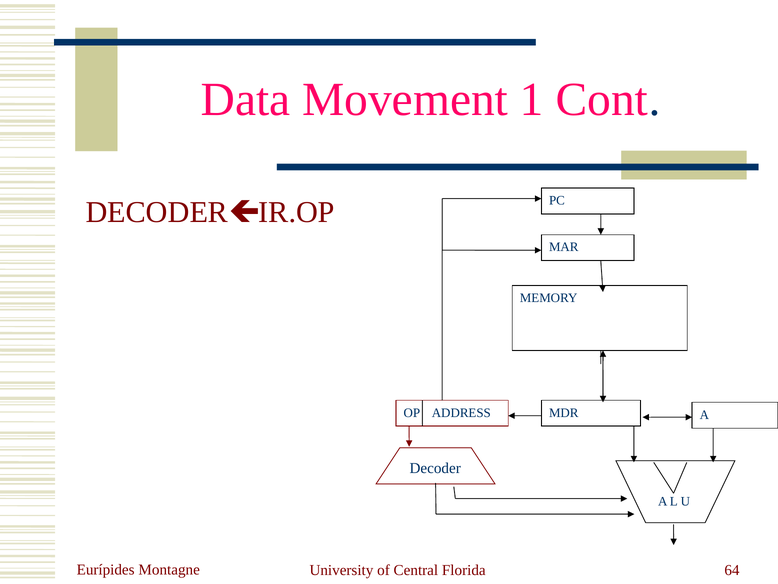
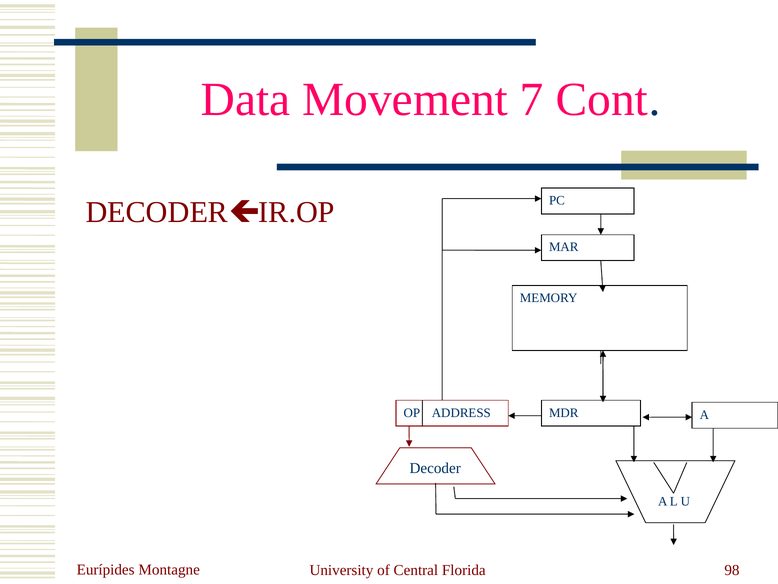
1: 1 -> 7
64: 64 -> 98
